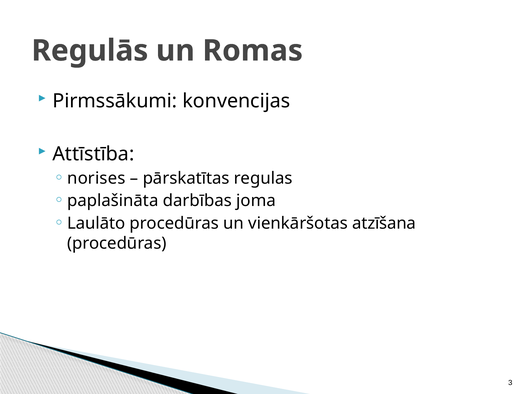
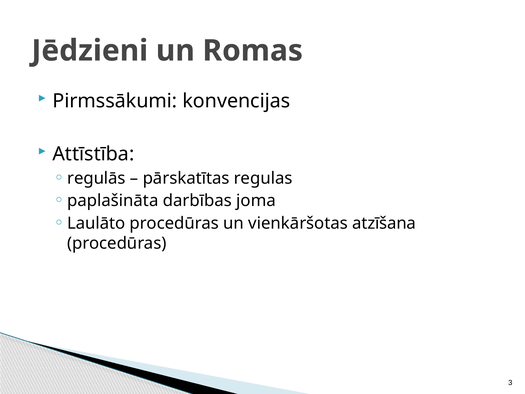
Regulās: Regulās -> Jēdzieni
norises: norises -> regulās
